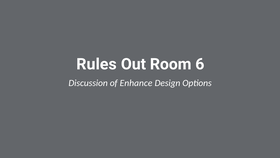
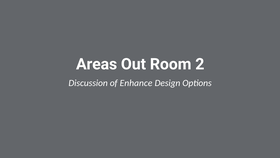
Rules: Rules -> Areas
6: 6 -> 2
